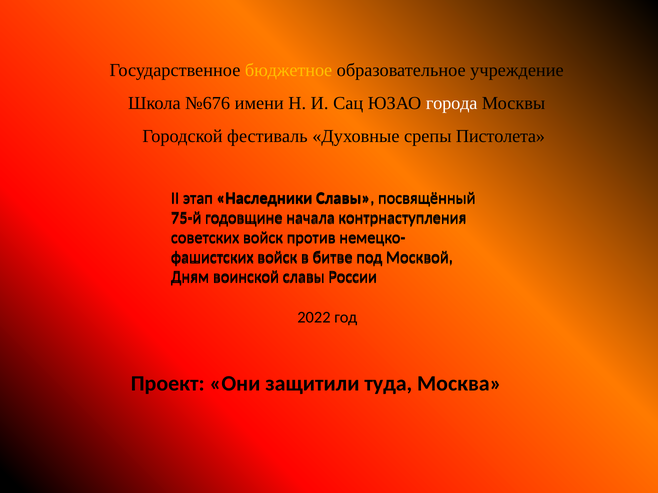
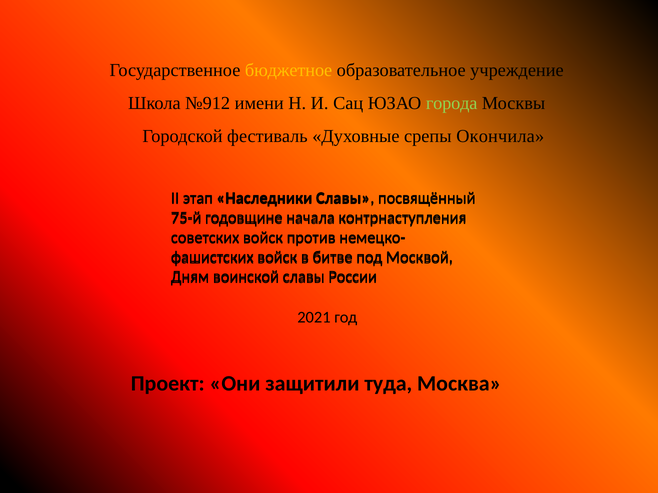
№676: №676 -> №912
города colour: white -> light green
Пистолета: Пистолета -> Окончила
2022: 2022 -> 2021
